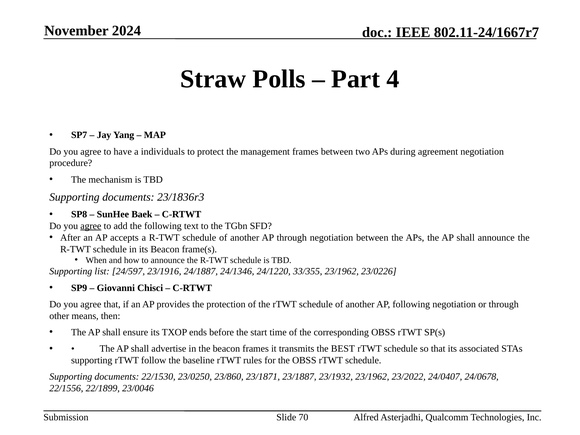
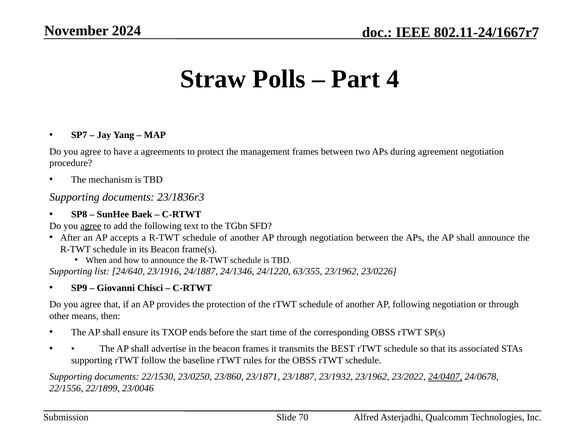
individuals: individuals -> agreements
24/597: 24/597 -> 24/640
33/355: 33/355 -> 63/355
24/0407 underline: none -> present
